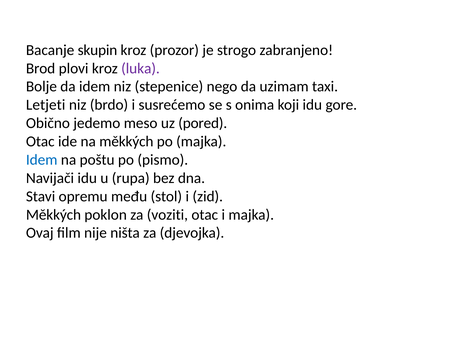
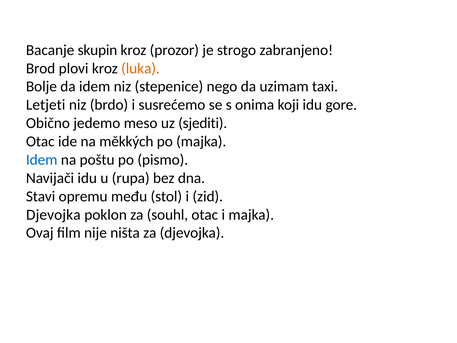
luka colour: purple -> orange
pored: pored -> sjediti
Měkkých at (53, 215): Měkkých -> Djevojka
voziti: voziti -> souhl
